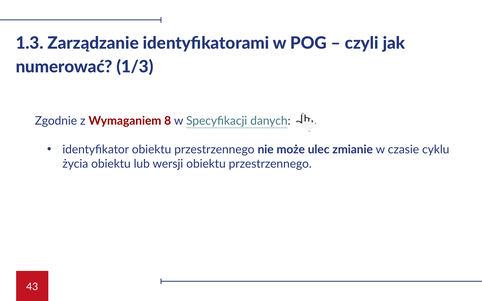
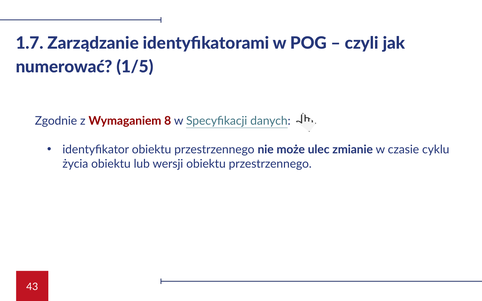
1.3: 1.3 -> 1.7
1/3: 1/3 -> 1/5
